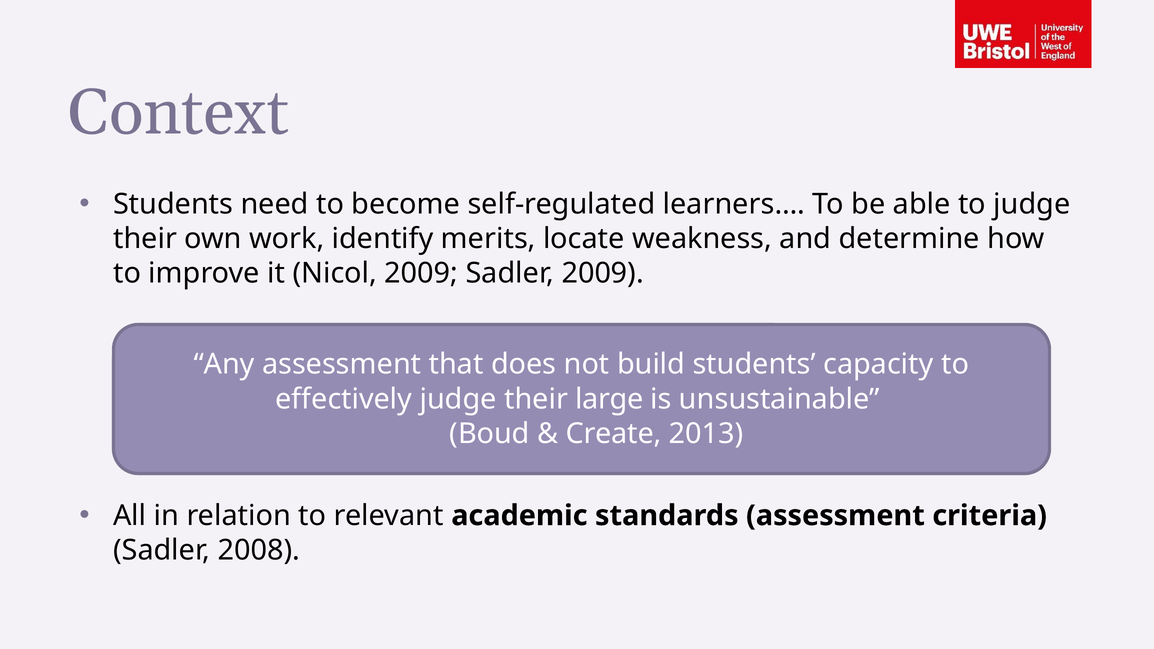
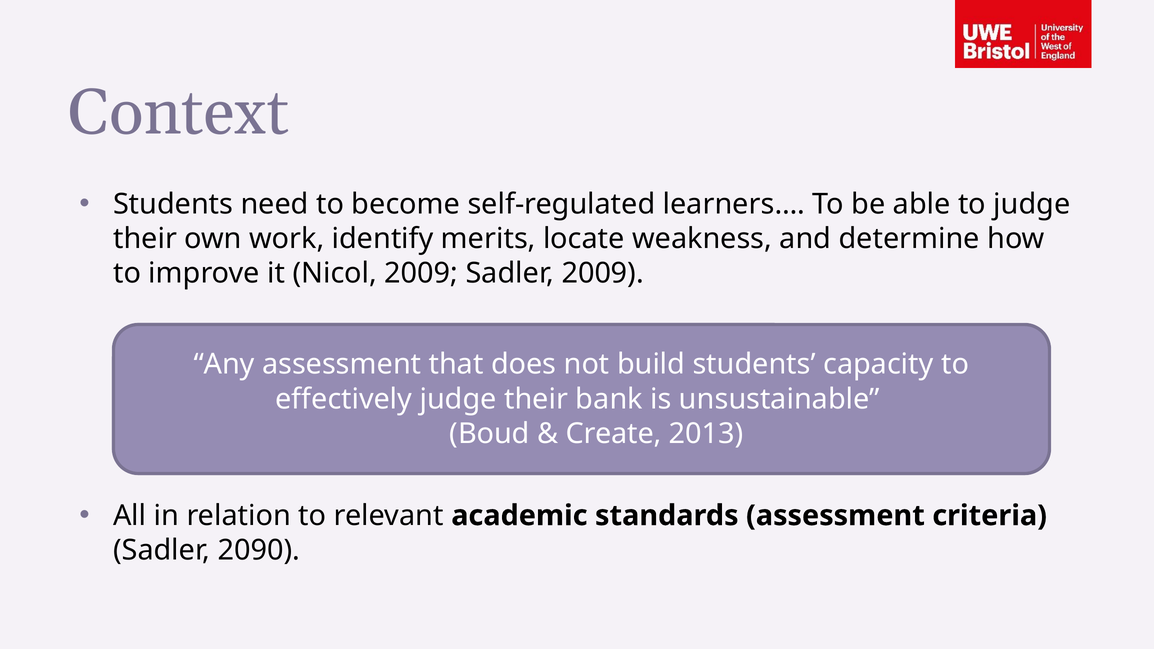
large: large -> bank
2008: 2008 -> 2090
